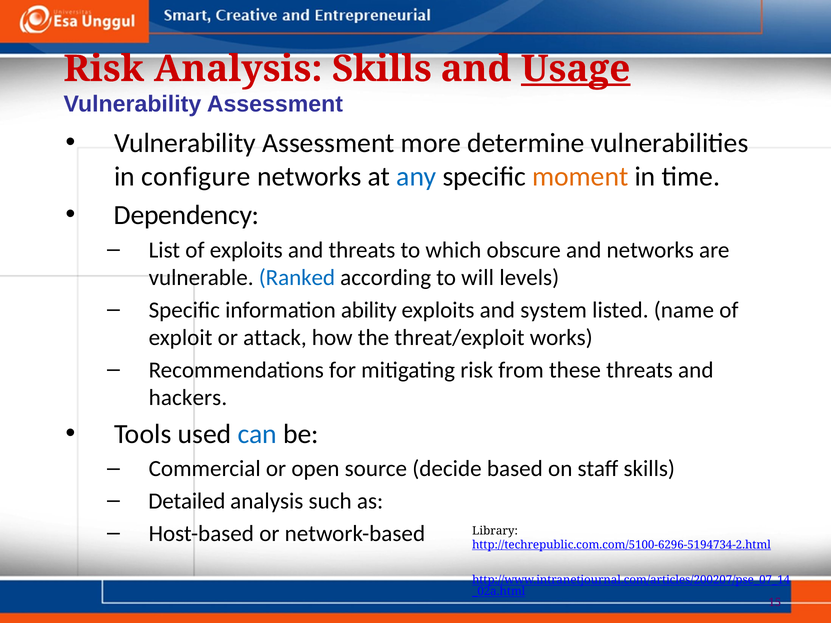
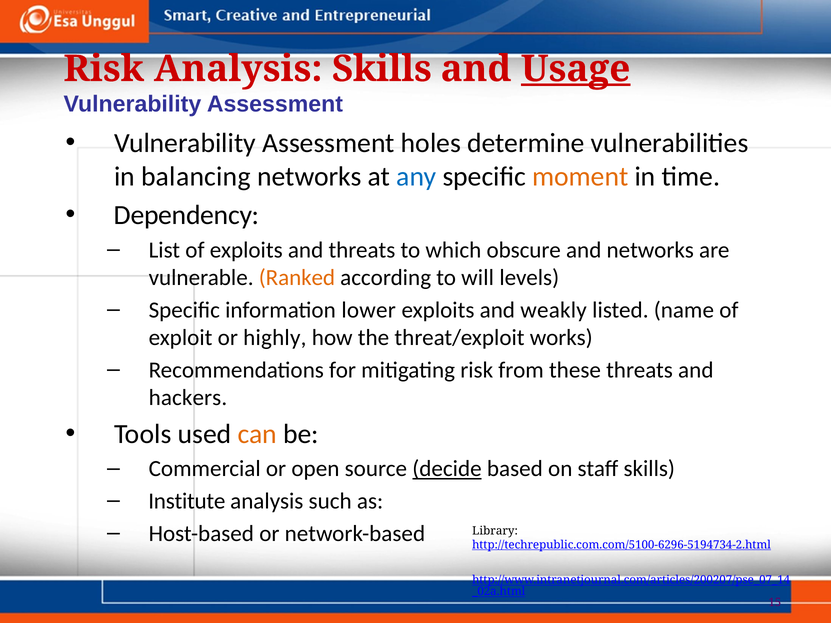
more: more -> holes
configure: configure -> balancing
Ranked colour: blue -> orange
ability: ability -> lower
system: system -> weakly
attack: attack -> highly
can colour: blue -> orange
decide underline: none -> present
Detailed: Detailed -> Institute
